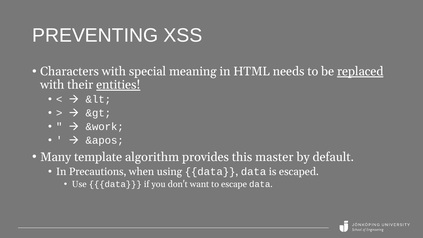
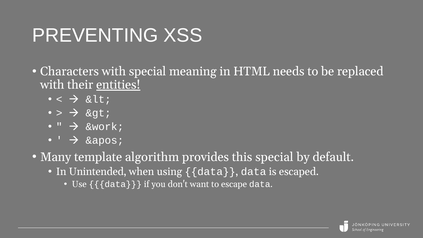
replaced underline: present -> none
this master: master -> special
Precautions: Precautions -> Unintended
